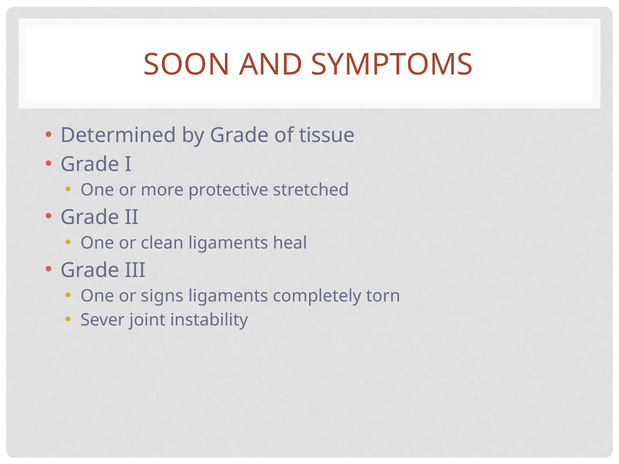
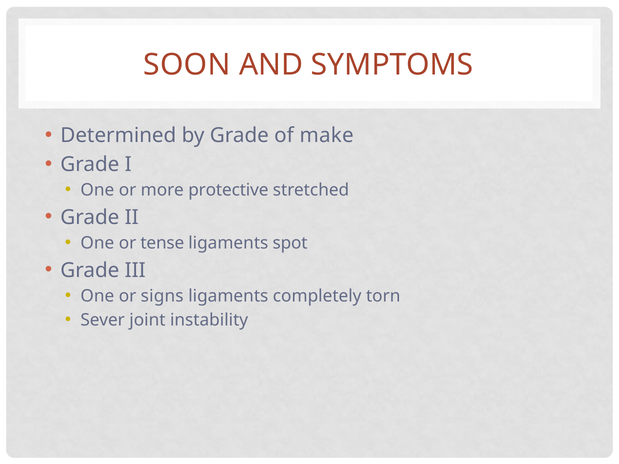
tissue: tissue -> make
clean: clean -> tense
heal: heal -> spot
